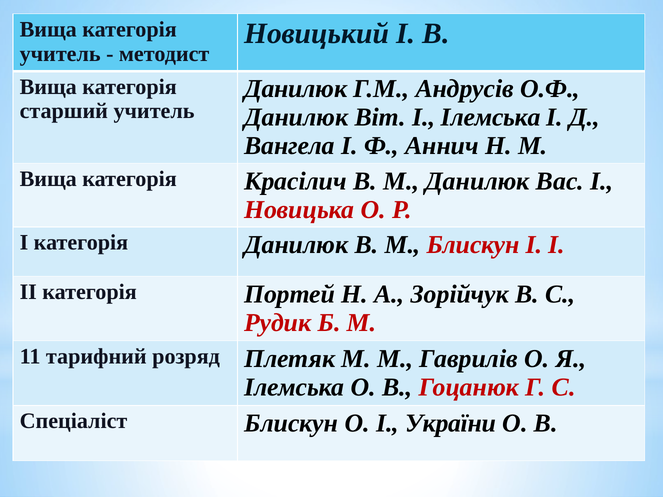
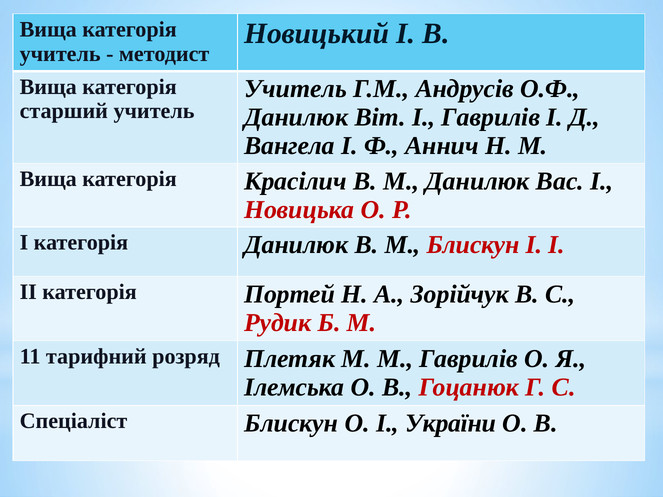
Данилюк at (296, 89): Данилюк -> Учитель
І Ілемська: Ілемська -> Гаврилів
